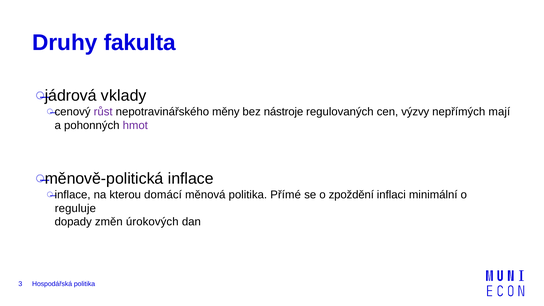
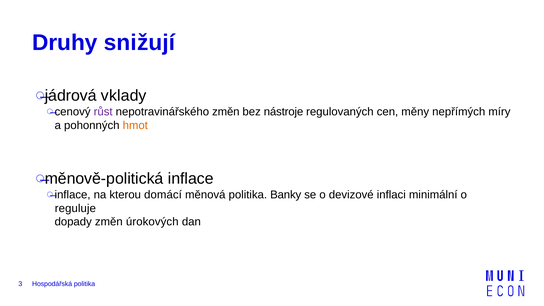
fakulta: fakulta -> snižují
nepotravinářského měny: měny -> změn
výzvy: výzvy -> měny
mají: mají -> míry
hmot colour: purple -> orange
Přímé: Přímé -> Banky
zpoždění: zpoždění -> devizové
